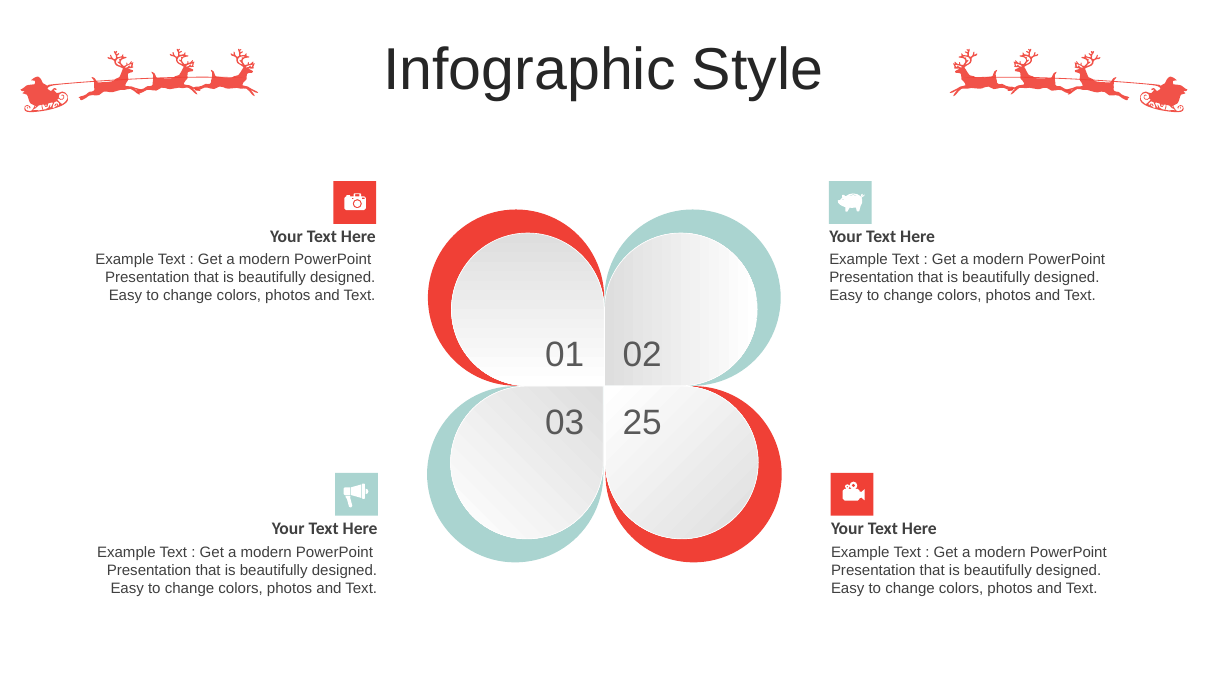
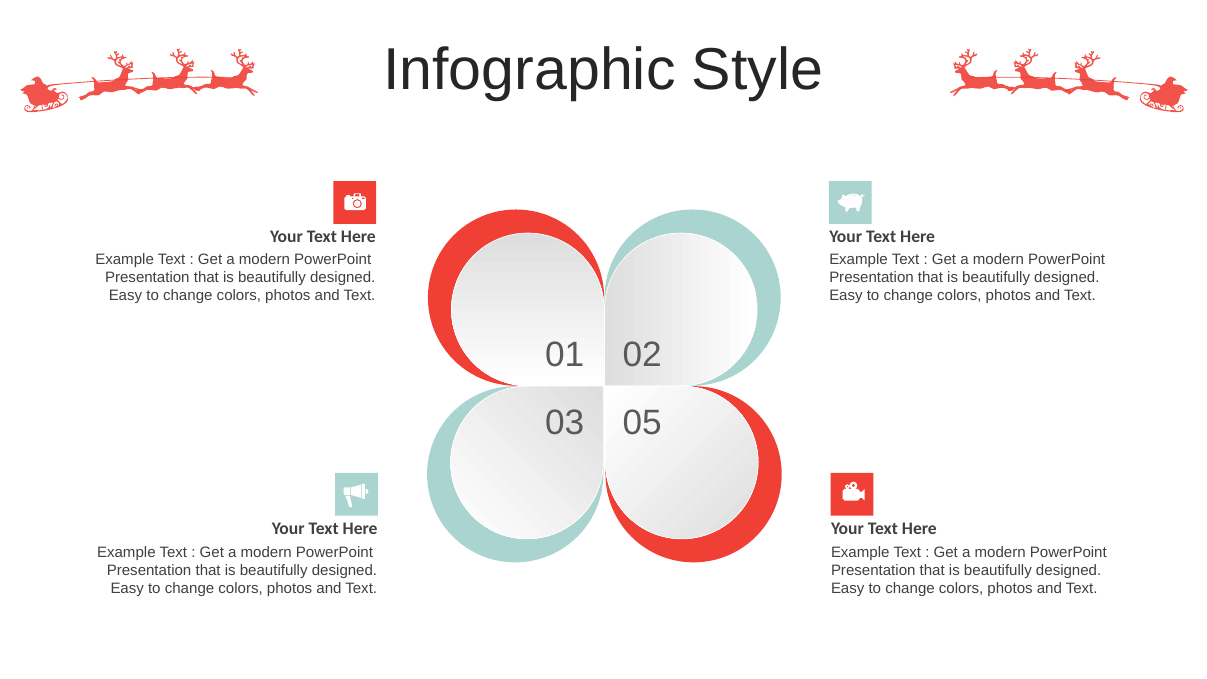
25: 25 -> 05
